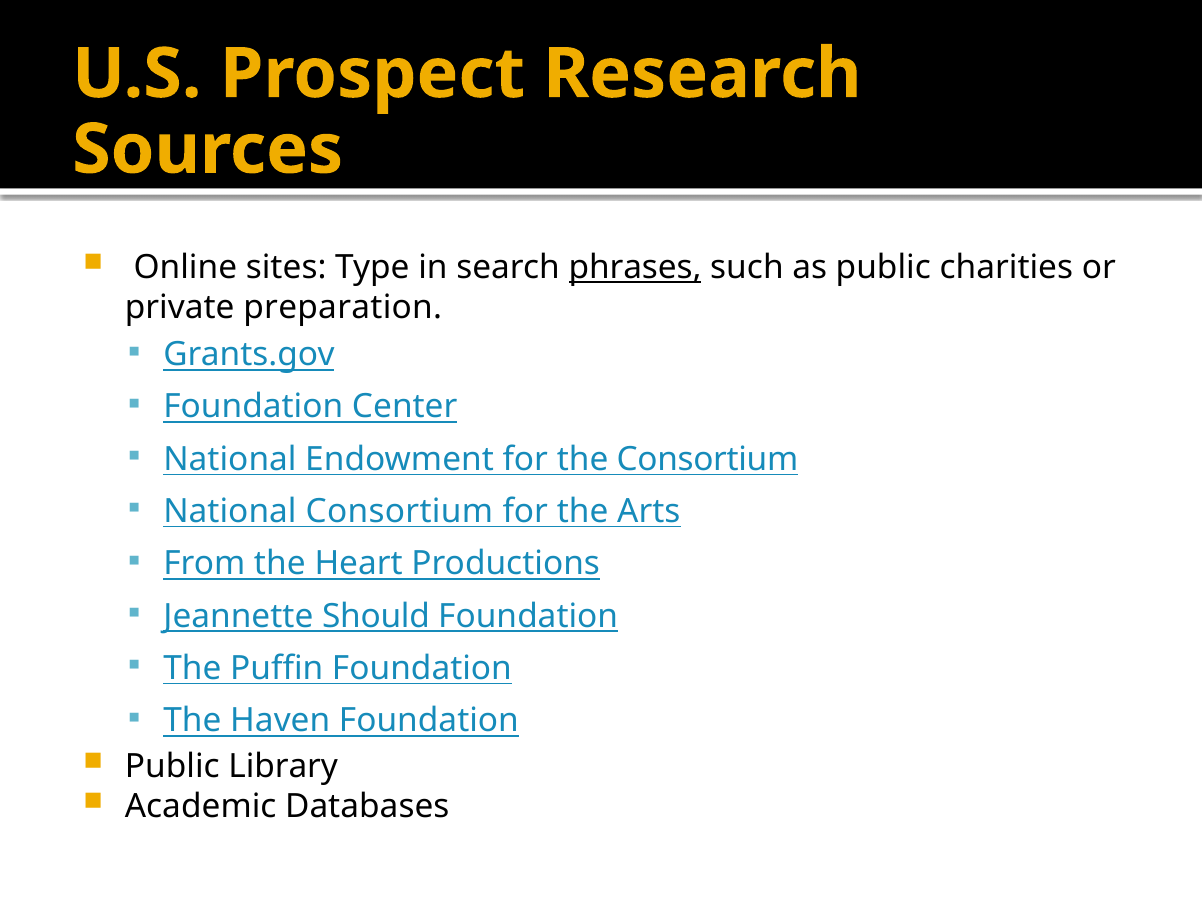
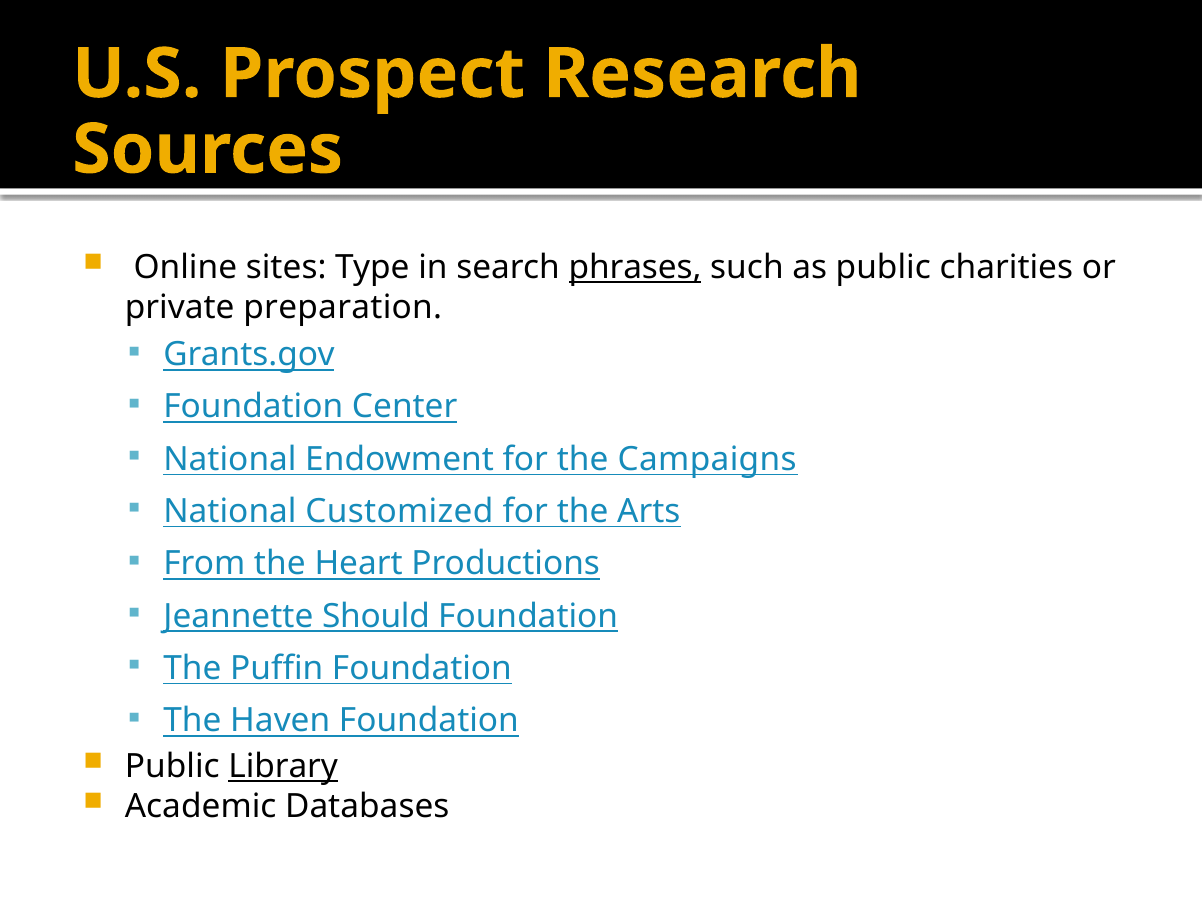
the Consortium: Consortium -> Campaigns
National Consortium: Consortium -> Customized
Library underline: none -> present
